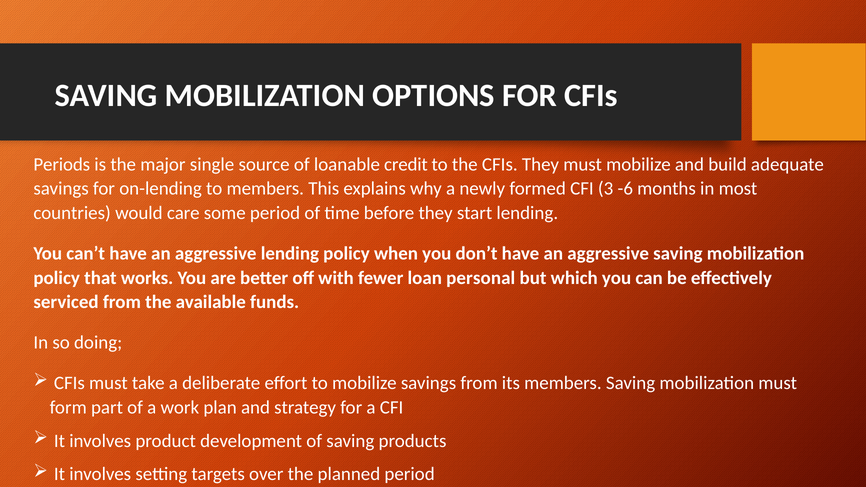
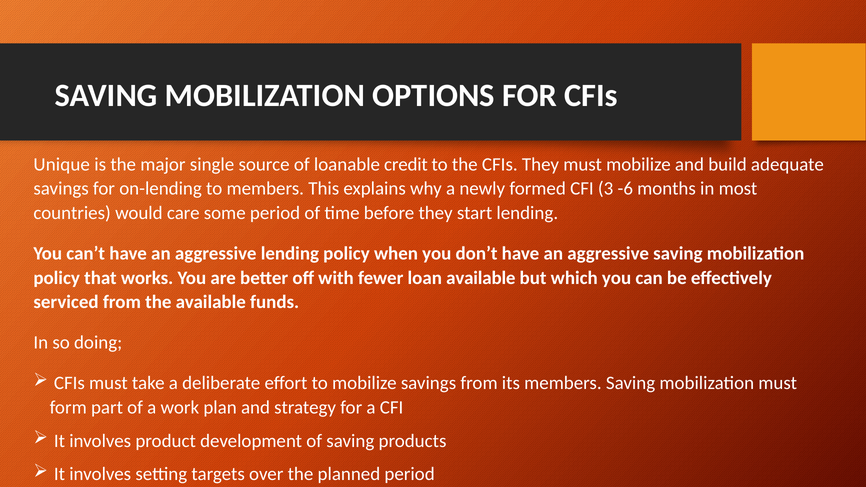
Periods: Periods -> Unique
loan personal: personal -> available
